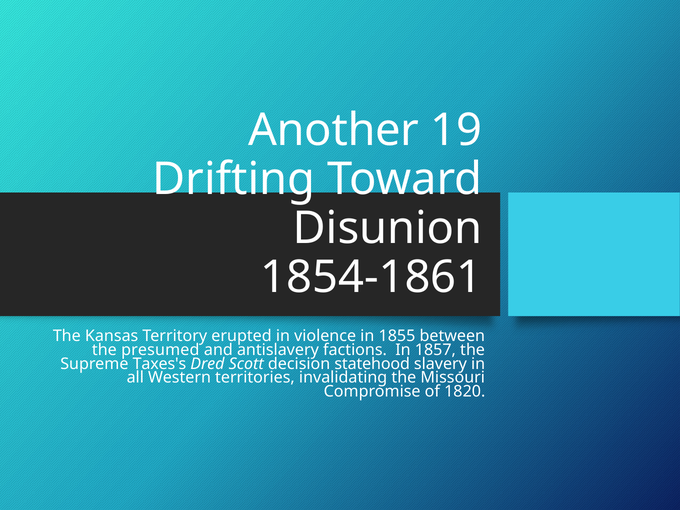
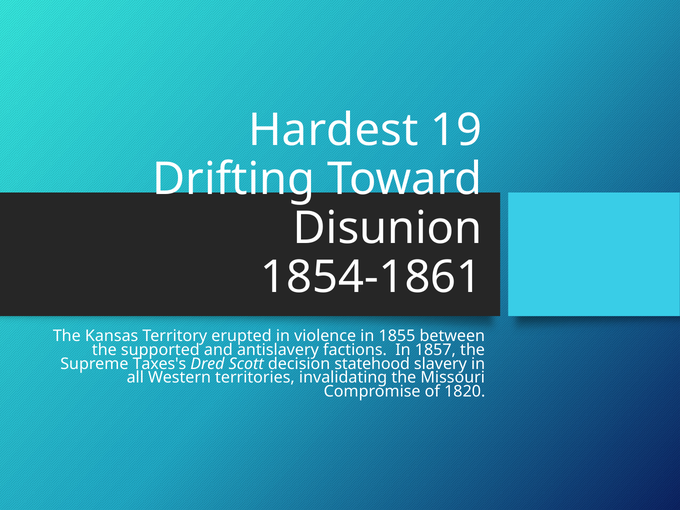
Another: Another -> Hardest
presumed: presumed -> supported
